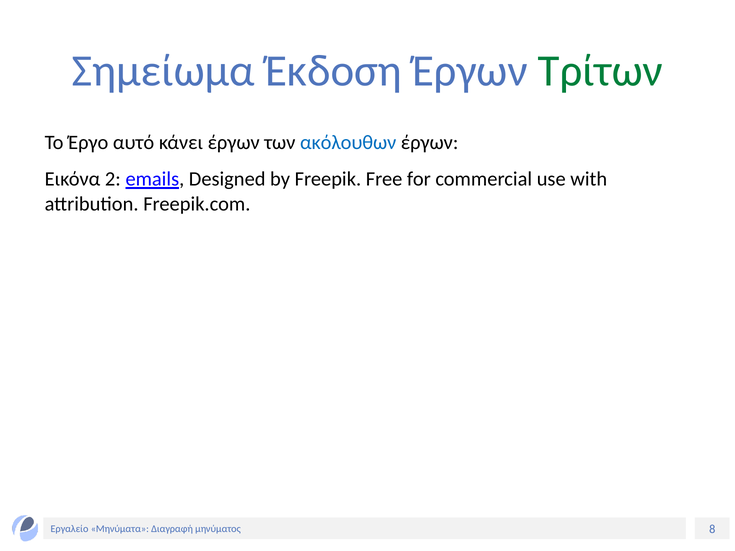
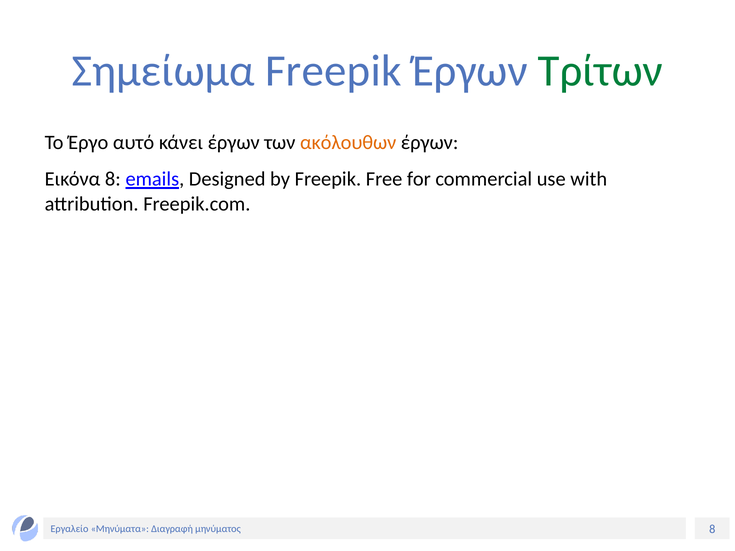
Σημείωμα Έκδοση: Έκδοση -> Freepik
ακόλουθων colour: blue -> orange
Εικόνα 2: 2 -> 8
